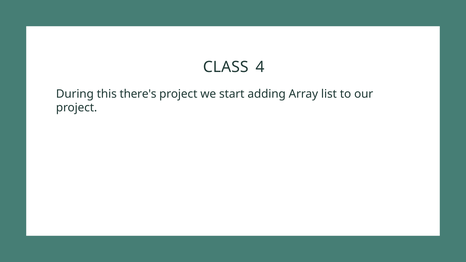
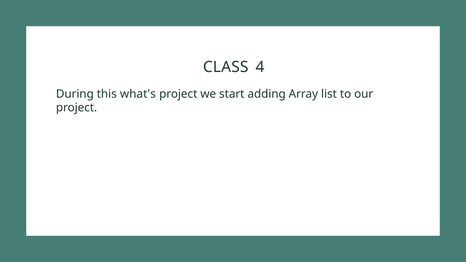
there's: there's -> what's
